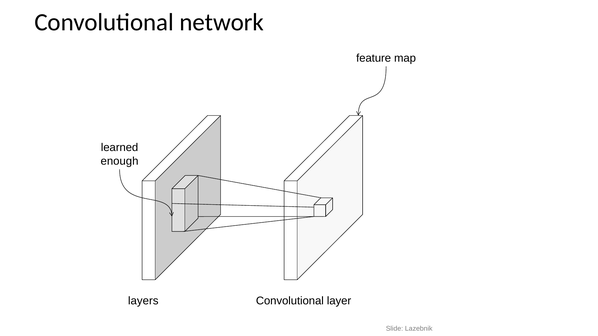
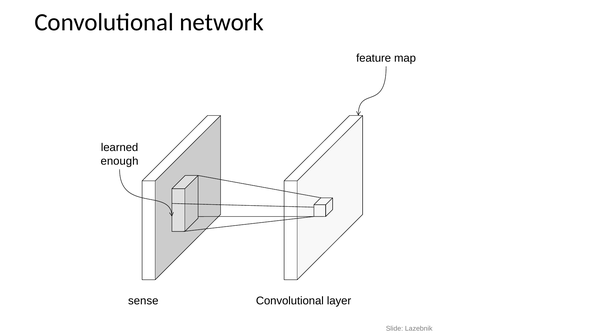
layers: layers -> sense
